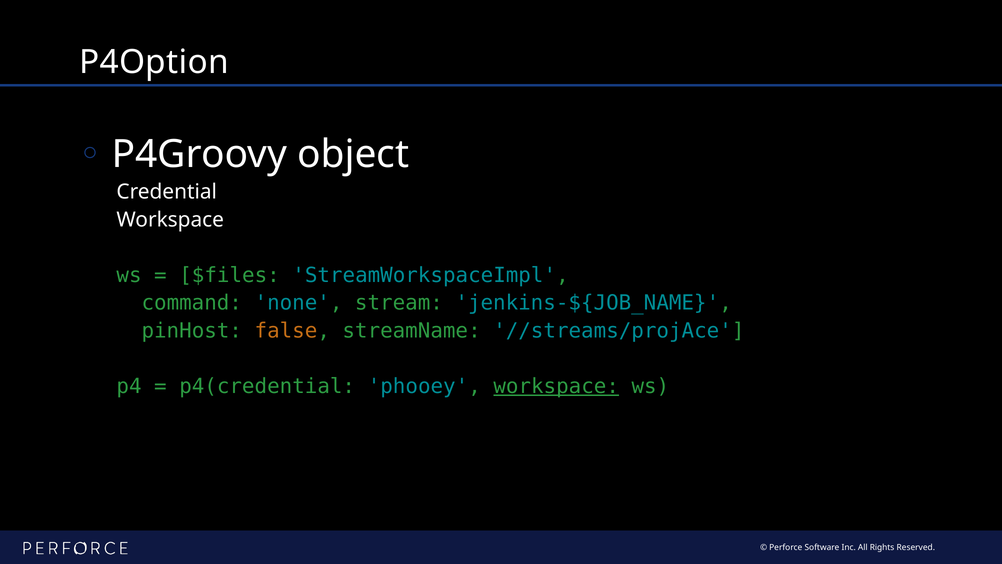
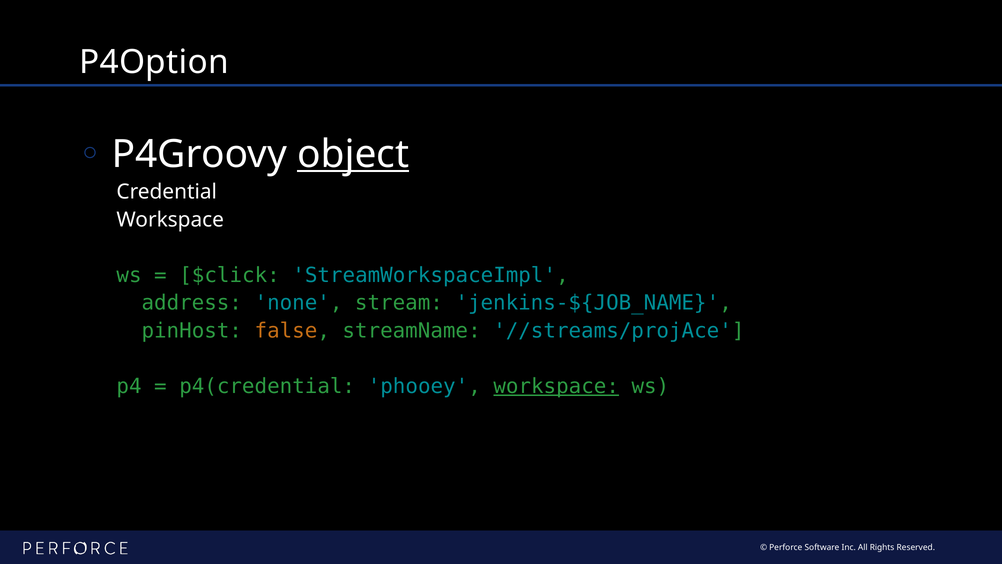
object underline: none -> present
$files: $files -> $click
command: command -> address
